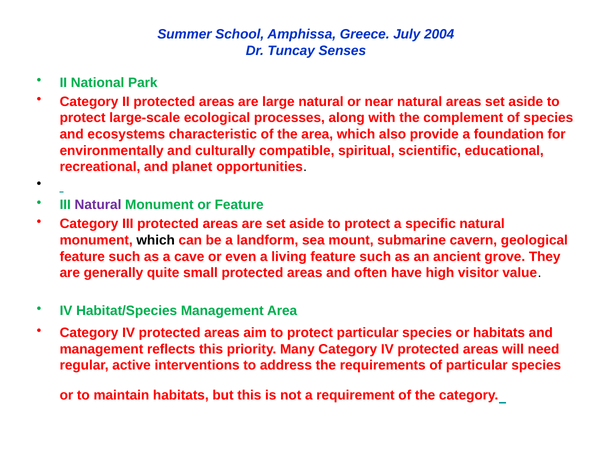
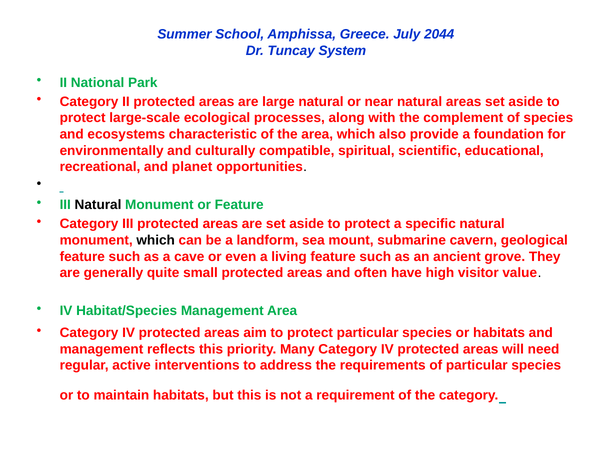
2004: 2004 -> 2044
Senses: Senses -> System
Natural at (98, 205) colour: purple -> black
